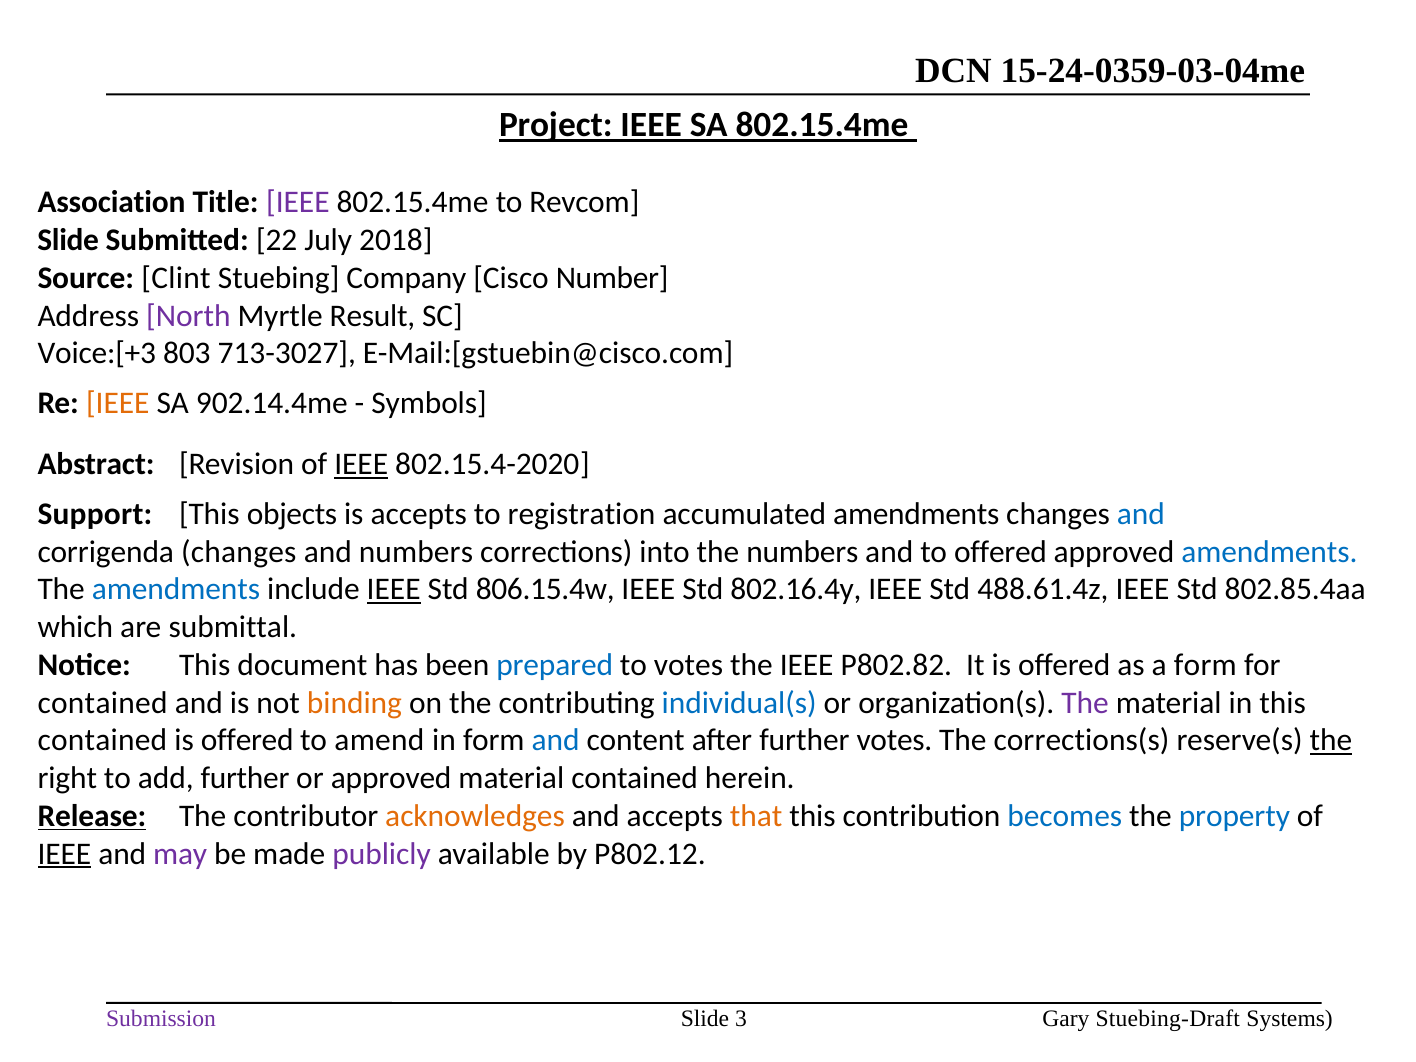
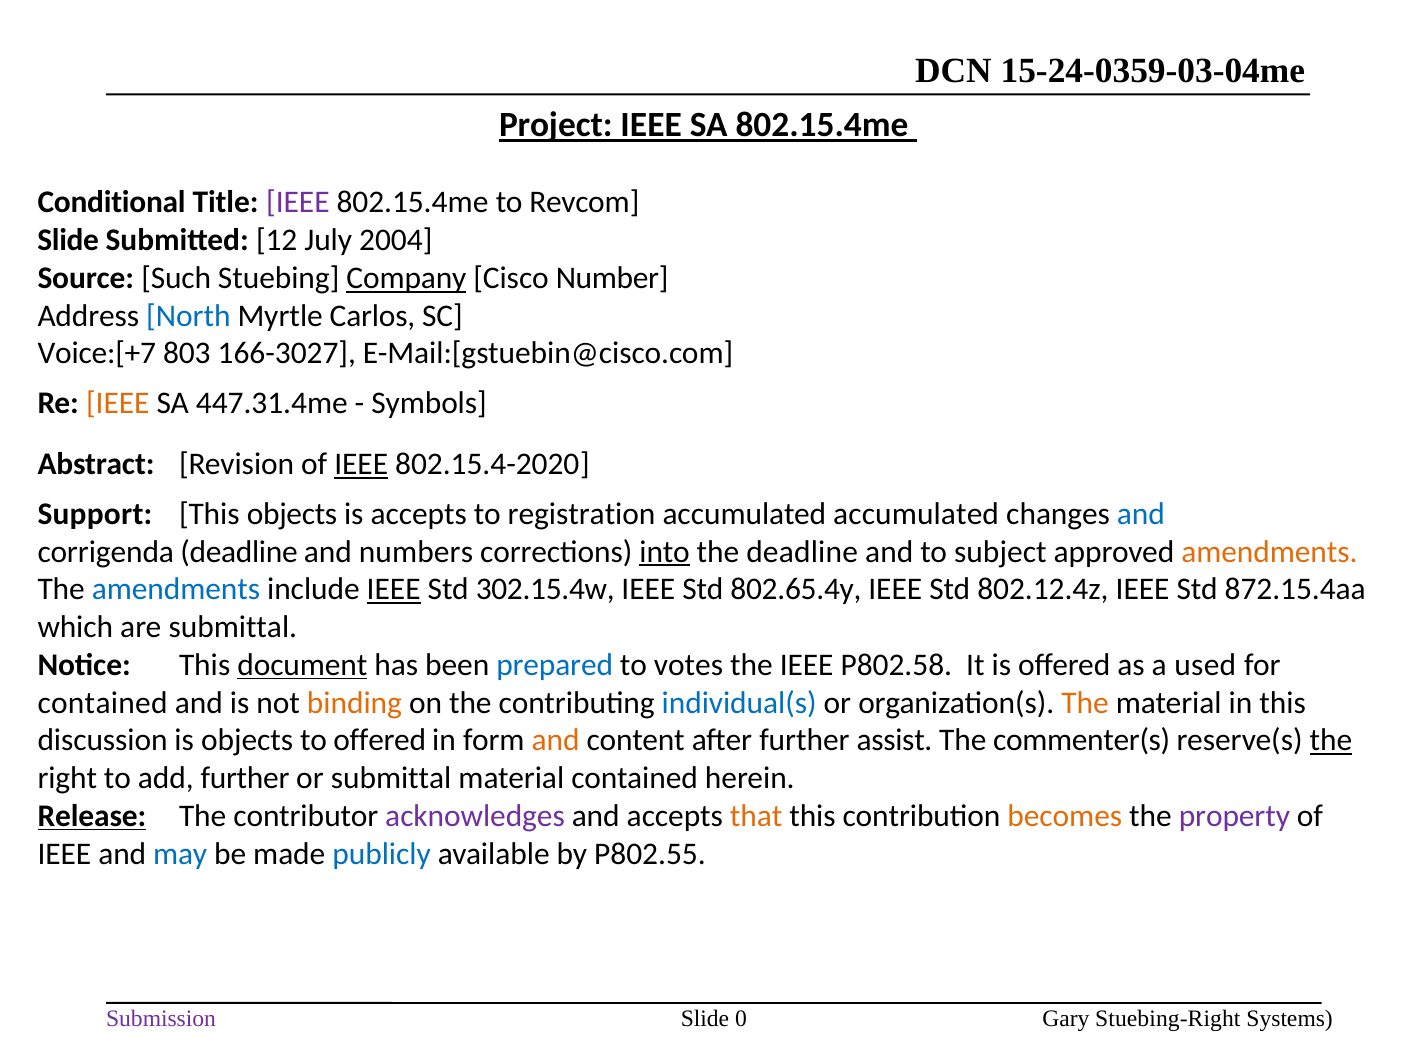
Association: Association -> Conditional
22: 22 -> 12
2018: 2018 -> 2004
Clint: Clint -> Such
Company underline: none -> present
North colour: purple -> blue
Result: Result -> Carlos
Voice:[+3: Voice:[+3 -> Voice:[+7
713-3027: 713-3027 -> 166-3027
902.14.4me: 902.14.4me -> 447.31.4me
accumulated amendments: amendments -> accumulated
corrigenda changes: changes -> deadline
into underline: none -> present
the numbers: numbers -> deadline
to offered: offered -> subject
amendments at (1269, 552) colour: blue -> orange
806.15.4w: 806.15.4w -> 302.15.4w
802.16.4y: 802.16.4y -> 802.65.4y
488.61.4z: 488.61.4z -> 802.12.4z
802.85.4aa: 802.85.4aa -> 872.15.4aa
document underline: none -> present
P802.82: P802.82 -> P802.58
a form: form -> used
The at (1085, 703) colour: purple -> orange
contained at (102, 740): contained -> discussion
offered at (247, 740): offered -> objects
to amend: amend -> offered
and at (556, 740) colour: blue -> orange
further votes: votes -> assist
corrections(s: corrections(s -> commenter(s
or approved: approved -> submittal
acknowledges colour: orange -> purple
becomes colour: blue -> orange
property colour: blue -> purple
IEEE at (64, 854) underline: present -> none
may colour: purple -> blue
publicly colour: purple -> blue
P802.12: P802.12 -> P802.55
3: 3 -> 0
Stuebing-Draft: Stuebing-Draft -> Stuebing-Right
